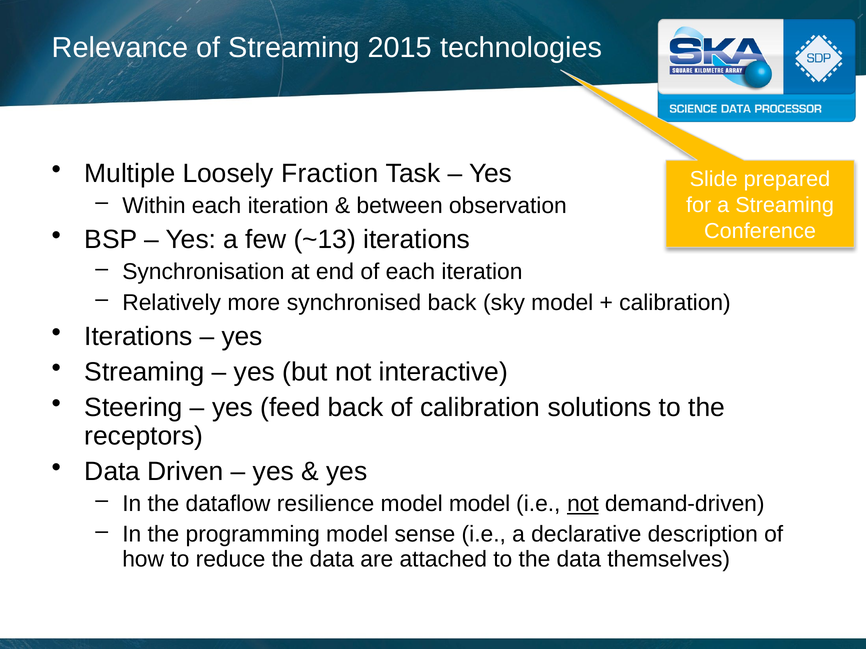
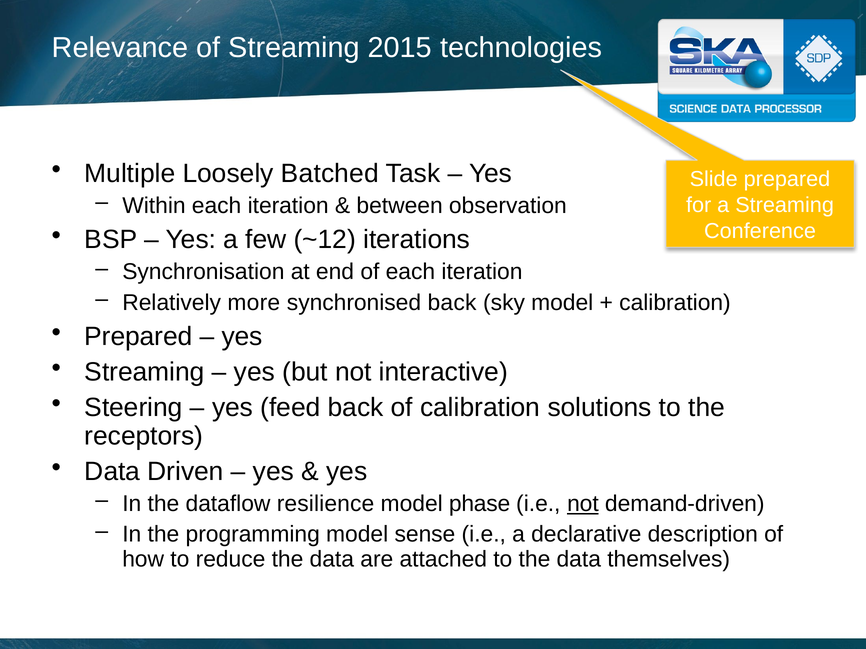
Fraction: Fraction -> Batched
~13: ~13 -> ~12
Iterations at (138, 337): Iterations -> Prepared
model model: model -> phase
